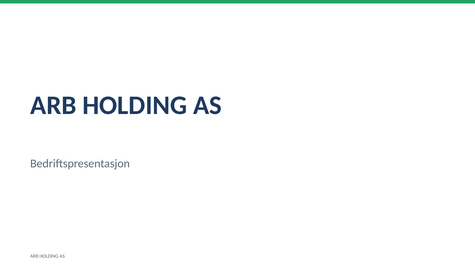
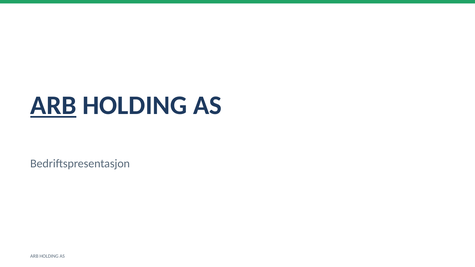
ARB at (53, 105) underline: none -> present
